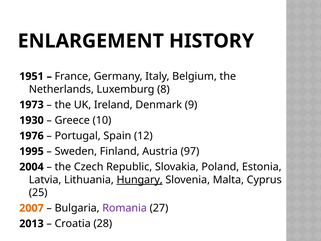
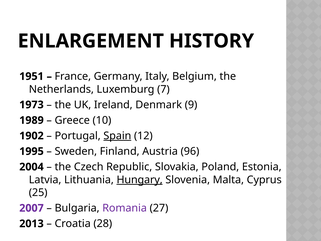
8: 8 -> 7
1930: 1930 -> 1989
1976: 1976 -> 1902
Spain underline: none -> present
97: 97 -> 96
2007 colour: orange -> purple
